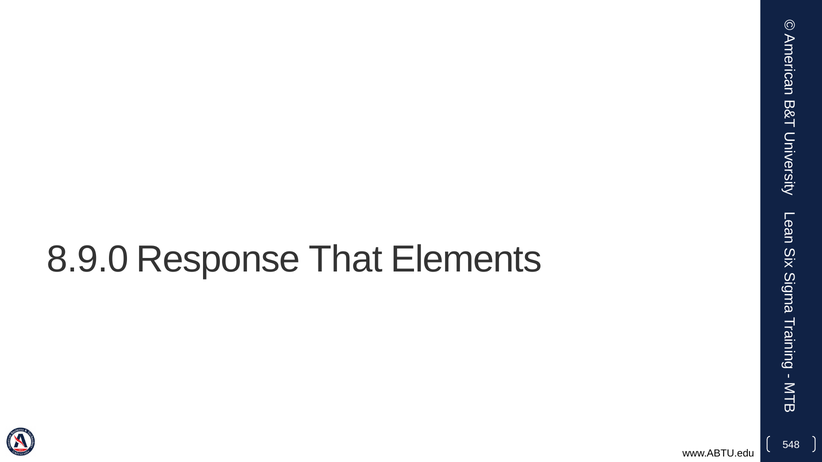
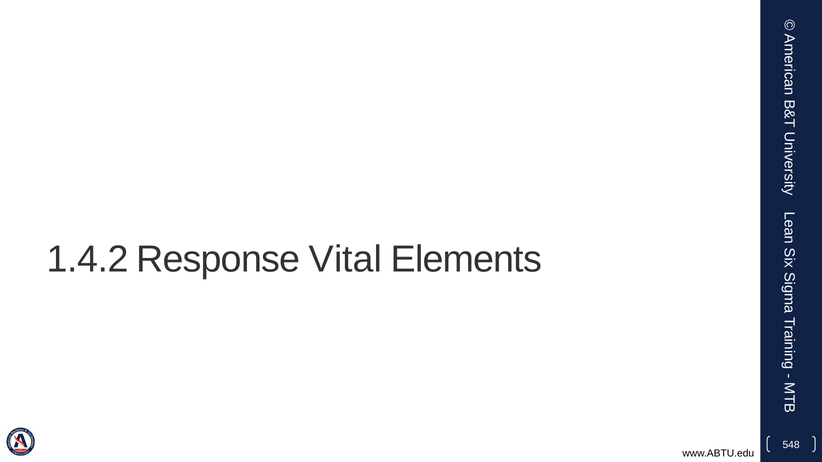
8.9.0: 8.9.0 -> 1.4.2
That: That -> Vital
